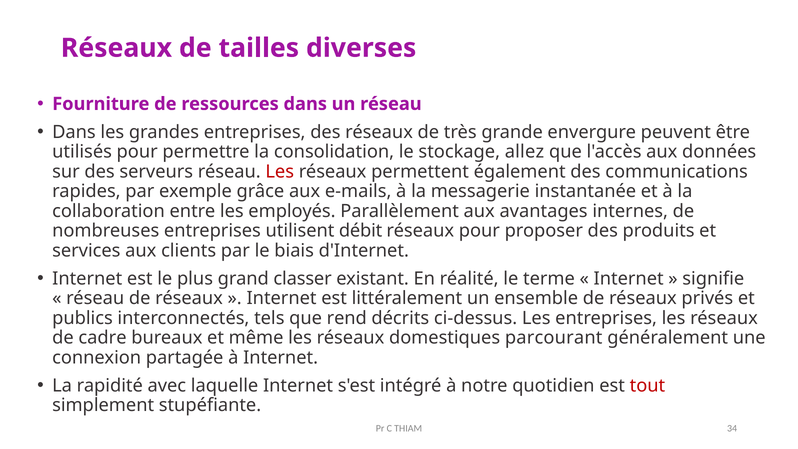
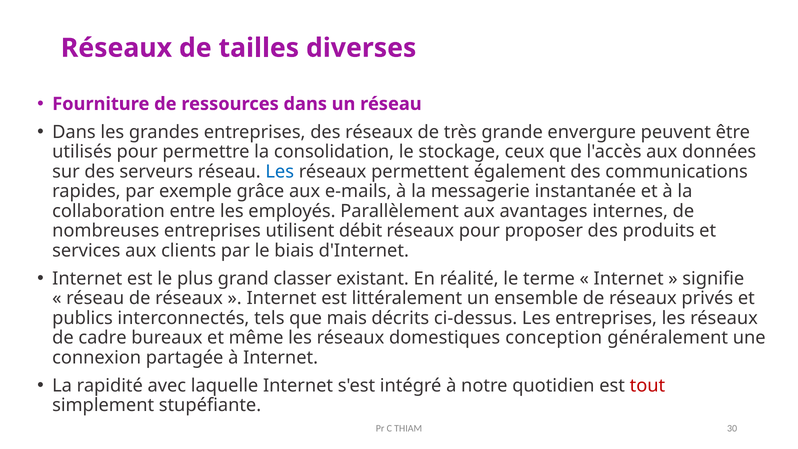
allez: allez -> ceux
Les at (280, 171) colour: red -> blue
rend: rend -> mais
parcourant: parcourant -> conception
34: 34 -> 30
